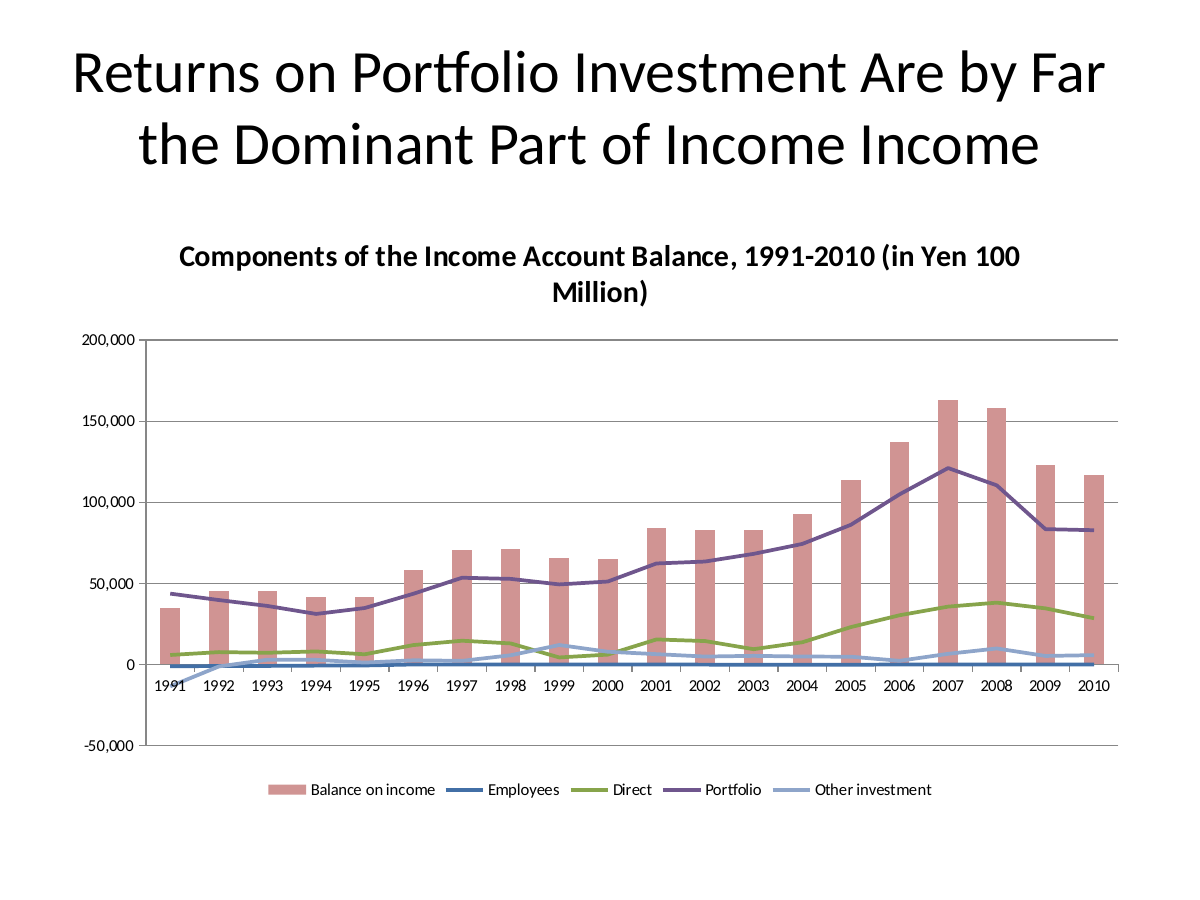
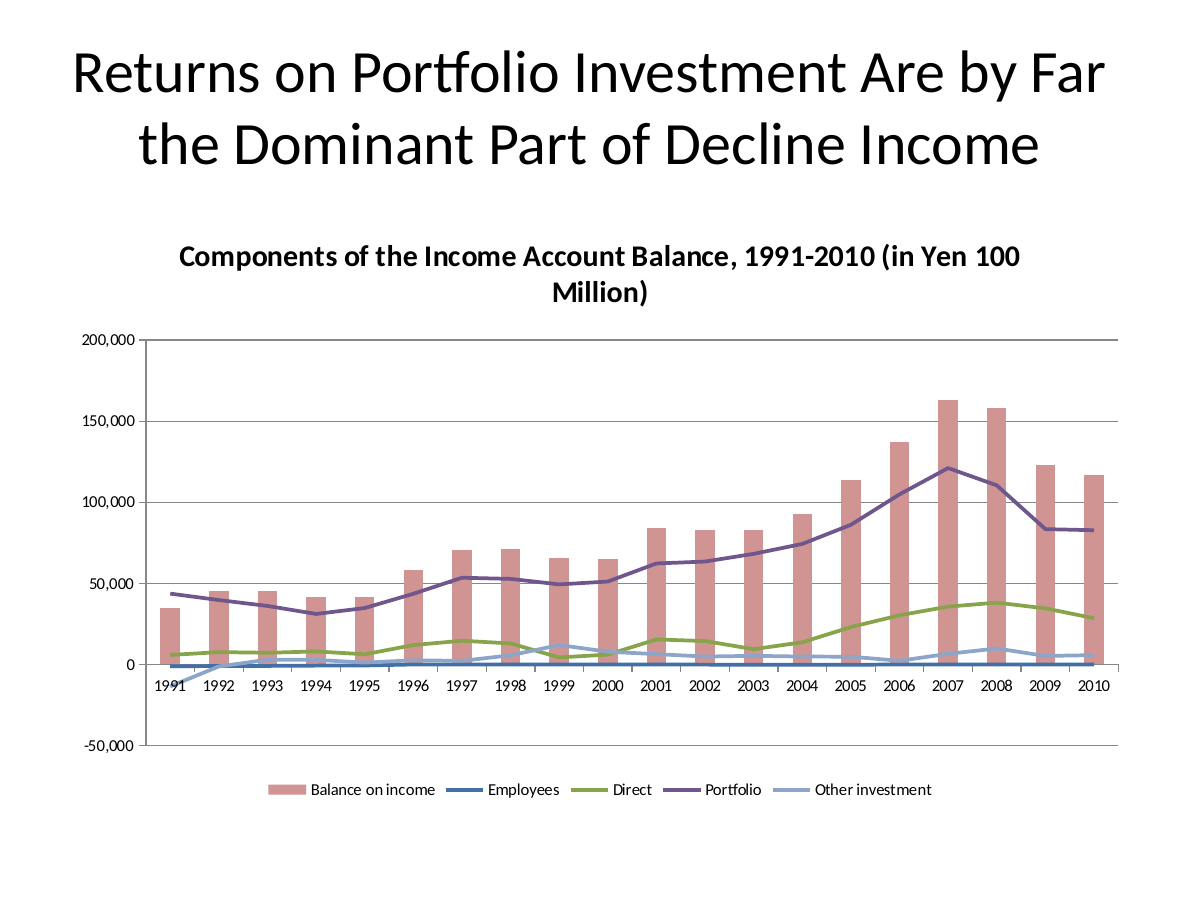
of Income: Income -> Decline
